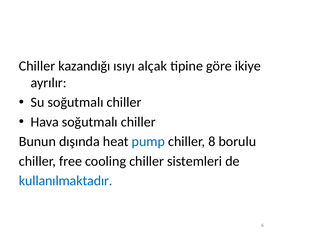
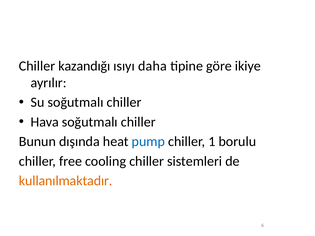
alçak: alçak -> daha
8: 8 -> 1
kullanılmaktadır colour: blue -> orange
